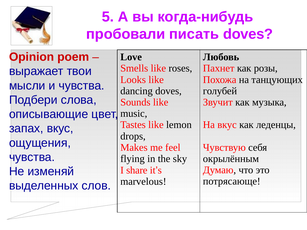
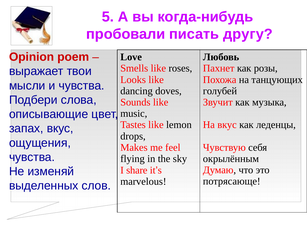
писать doves: doves -> другу
